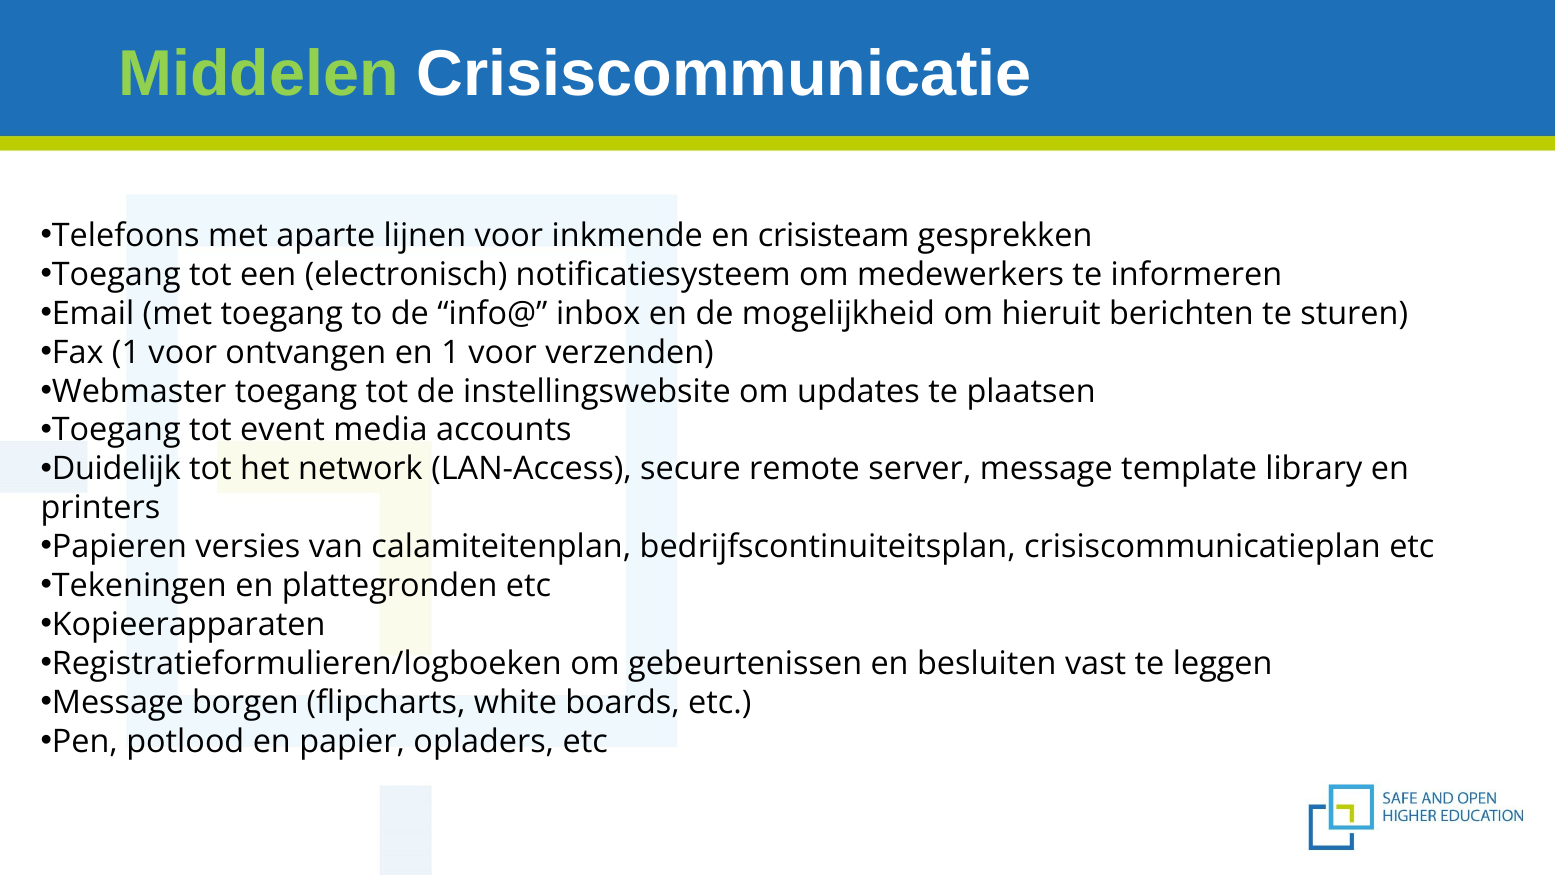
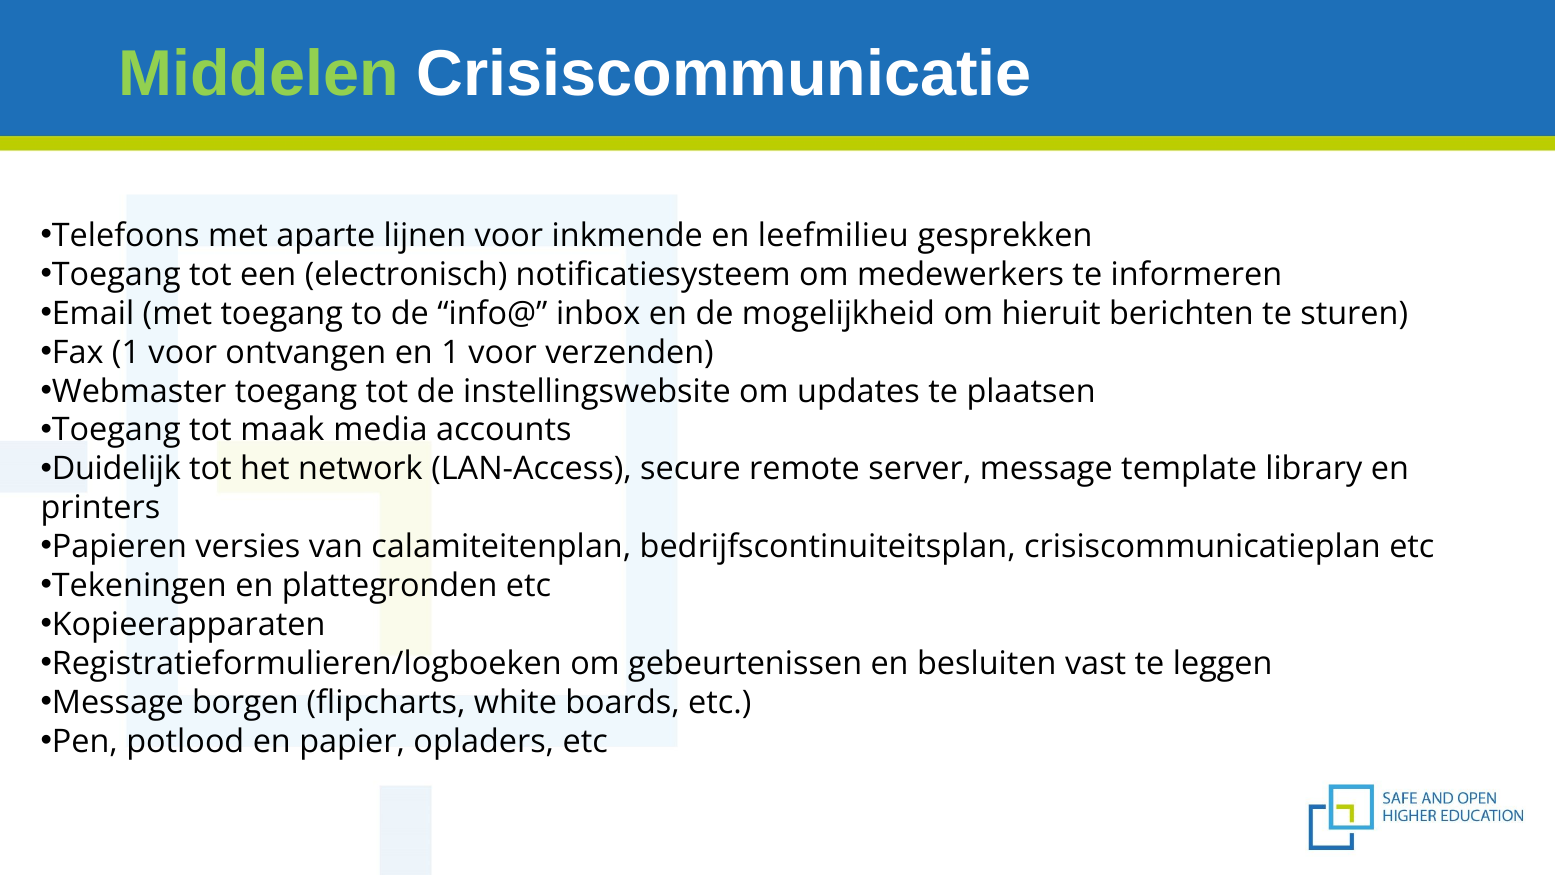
crisisteam: crisisteam -> leefmilieu
event: event -> maak
